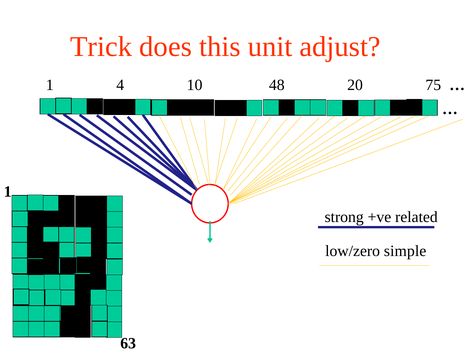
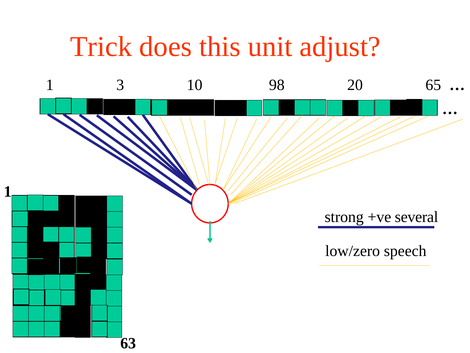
4: 4 -> 3
48: 48 -> 98
75: 75 -> 65
related: related -> several
simple: simple -> speech
